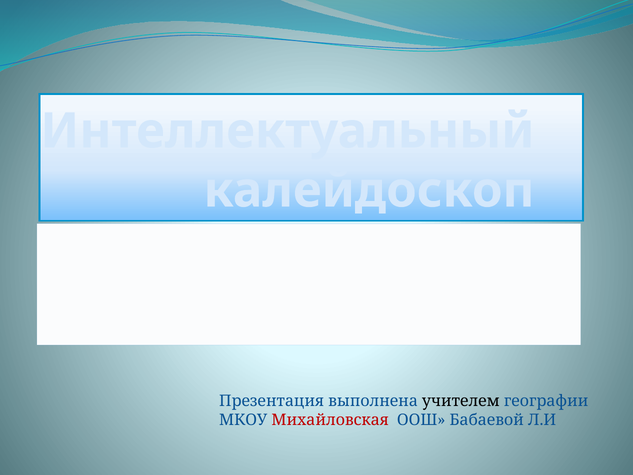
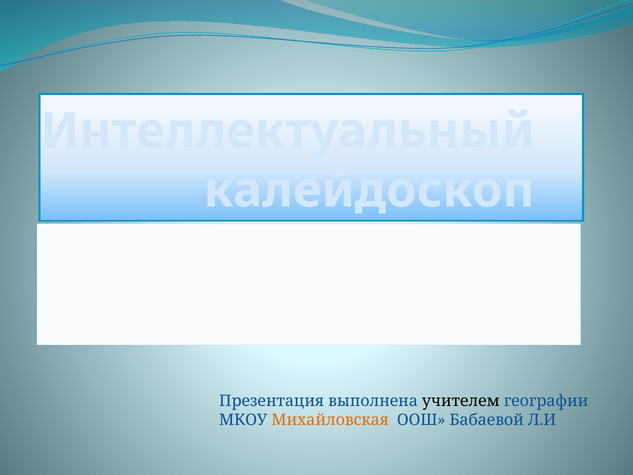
Михайловская colour: red -> orange
